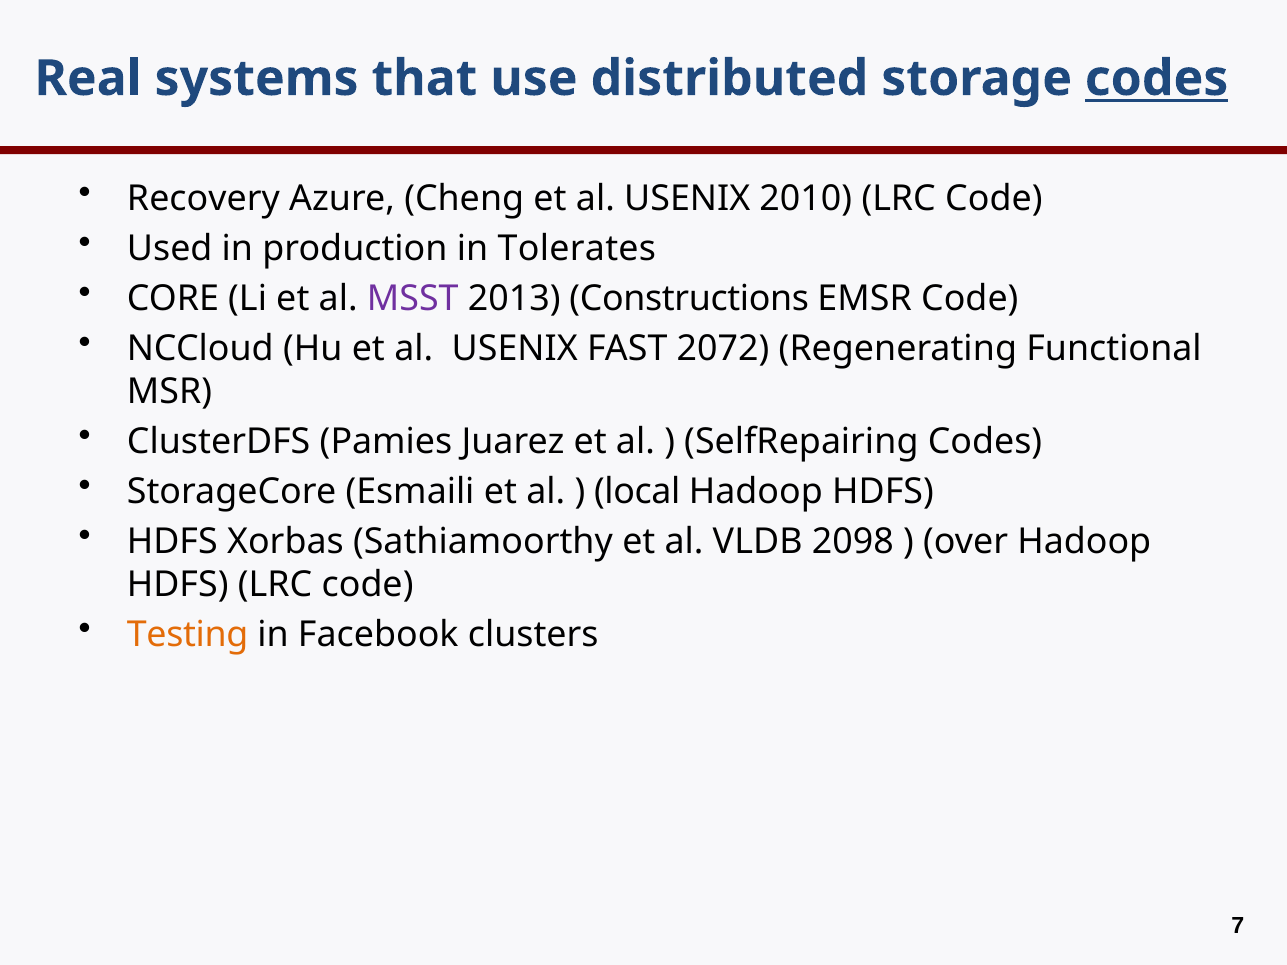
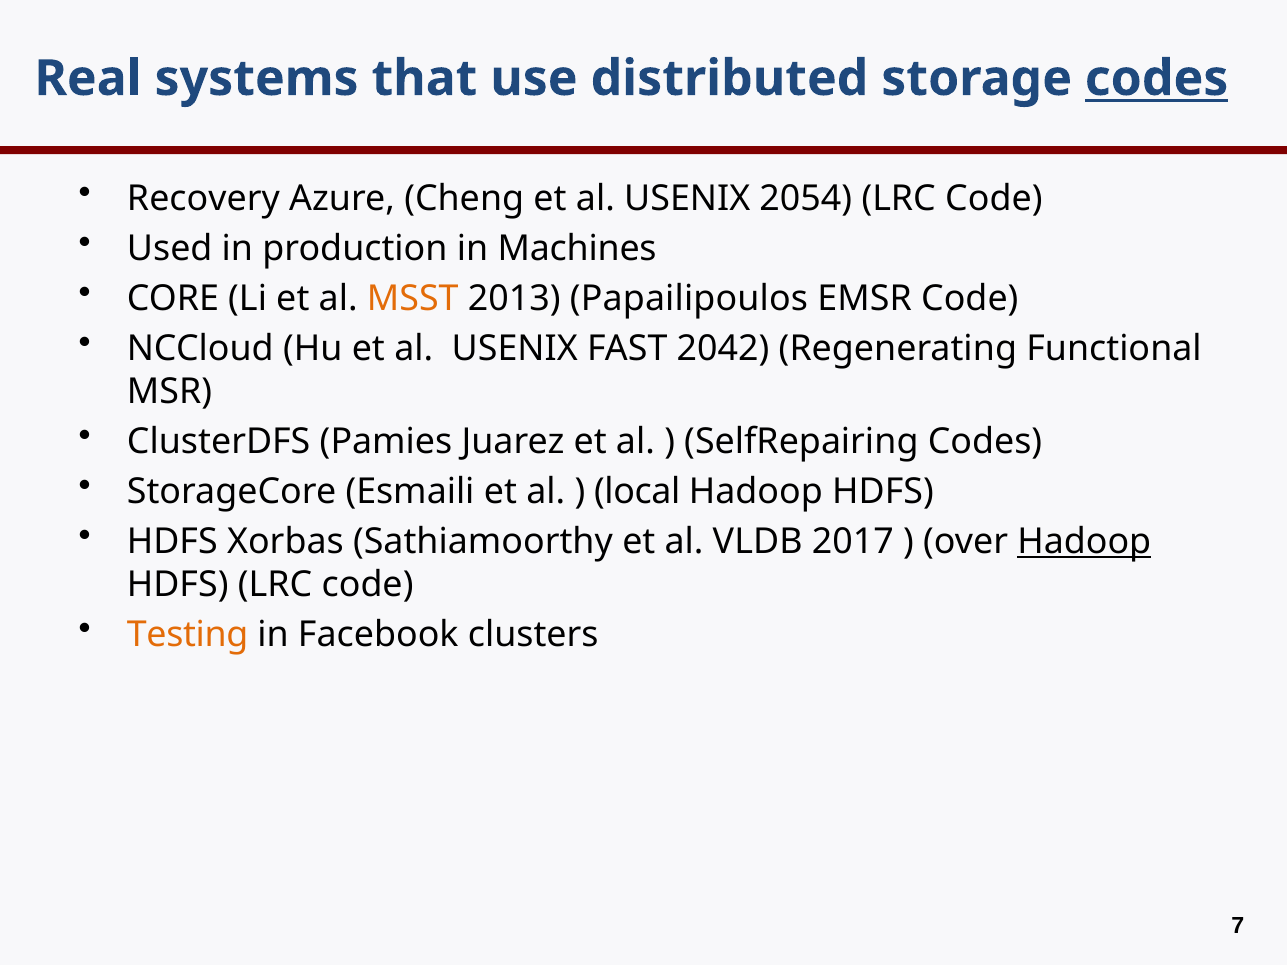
2010: 2010 -> 2054
Tolerates: Tolerates -> Machines
MSST colour: purple -> orange
Constructions: Constructions -> Papailipoulos
2072: 2072 -> 2042
2098: 2098 -> 2017
Hadoop at (1084, 542) underline: none -> present
